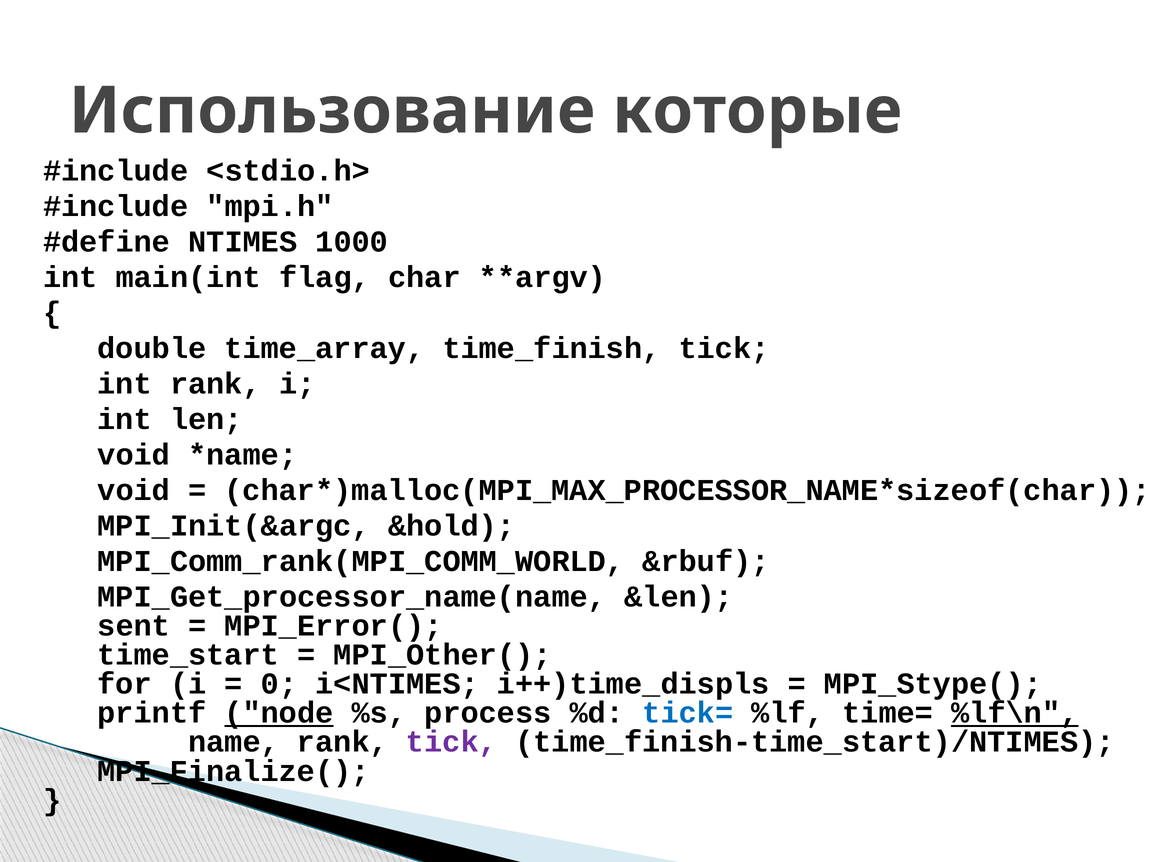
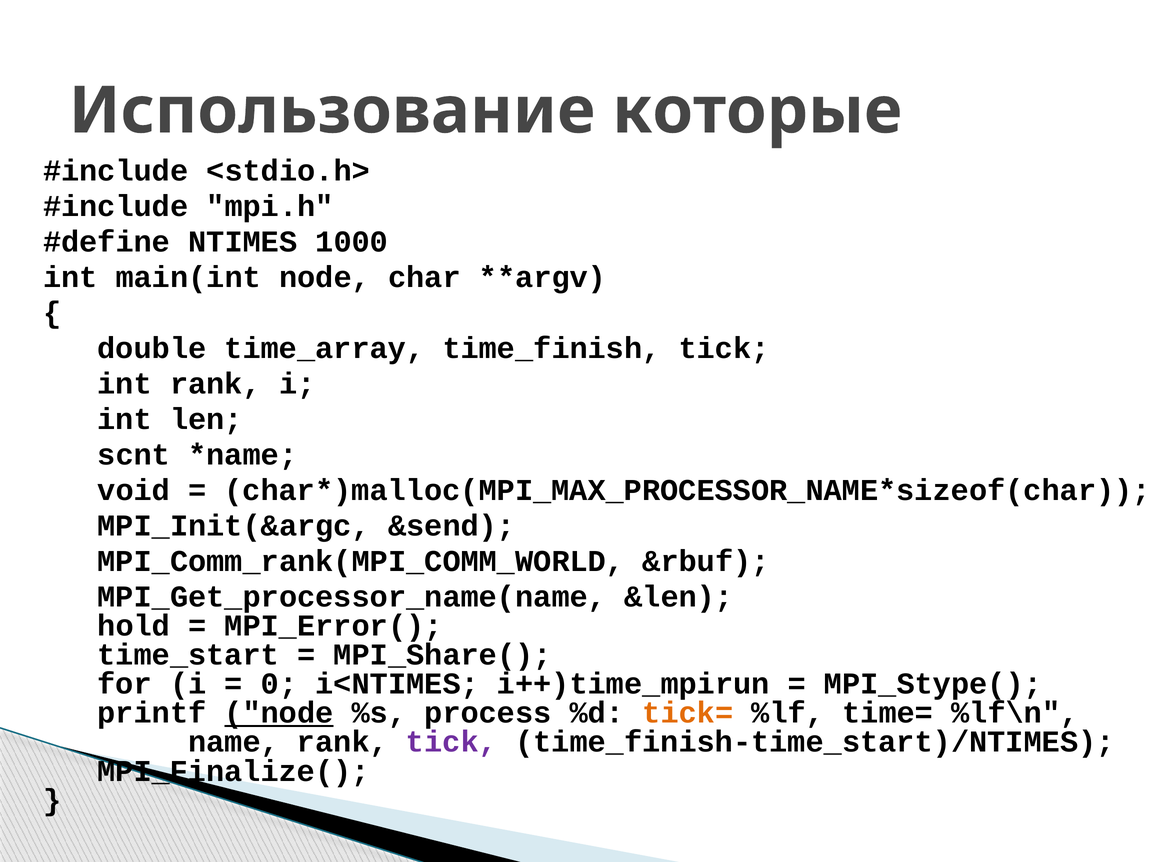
main(int flag: flag -> node
void at (134, 455): void -> scnt
&hold: &hold -> &send
sent: sent -> hold
MPI_Other(: MPI_Other( -> MPI_Share(
i++)time_displs: i++)time_displs -> i++)time_mpirun
tick= colour: blue -> orange
%lf\n underline: present -> none
